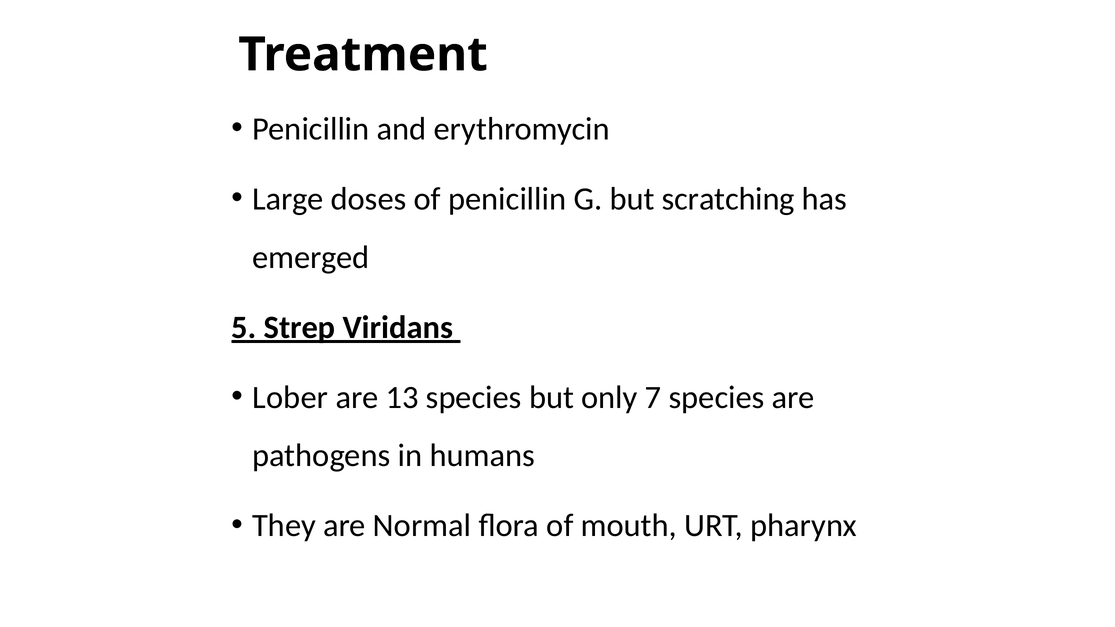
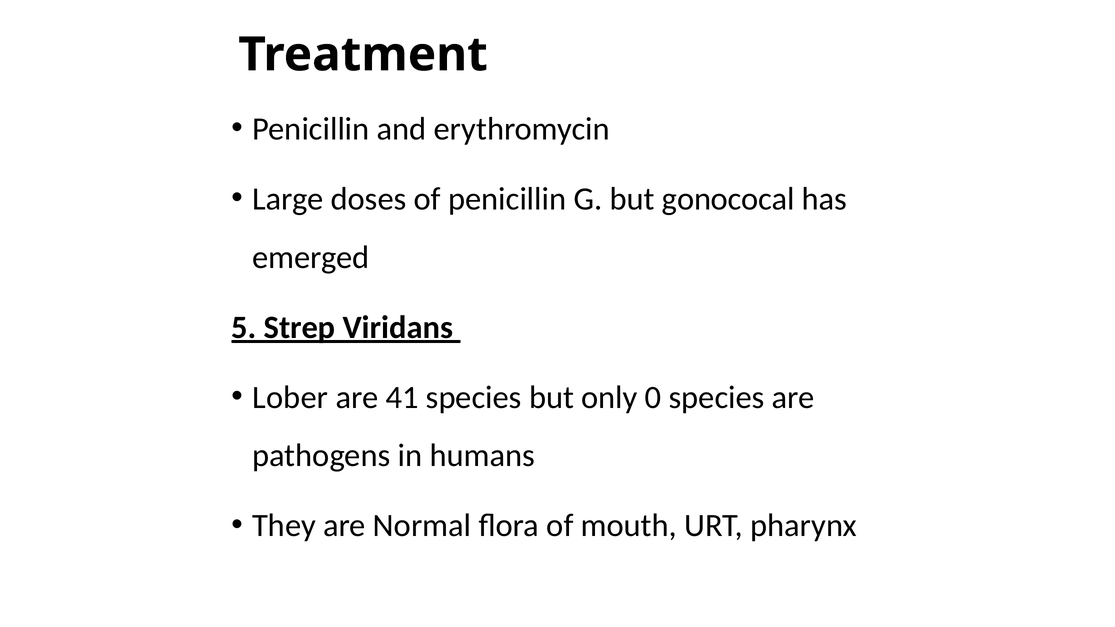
scratching: scratching -> gonococal
13: 13 -> 41
7: 7 -> 0
